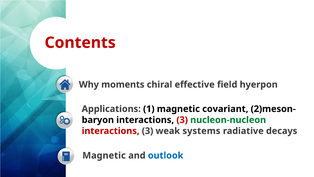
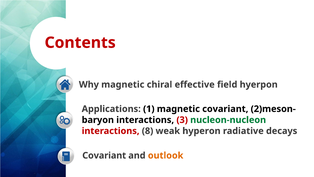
Why moments: moments -> magnetic
3 at (148, 131): 3 -> 8
systems: systems -> hyperon
Magnetic at (104, 155): Magnetic -> Covariant
outlook colour: blue -> orange
